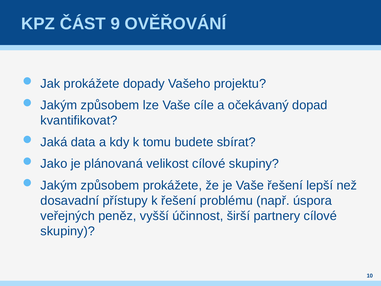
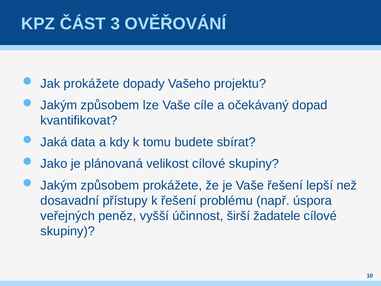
9: 9 -> 3
partnery: partnery -> žadatele
